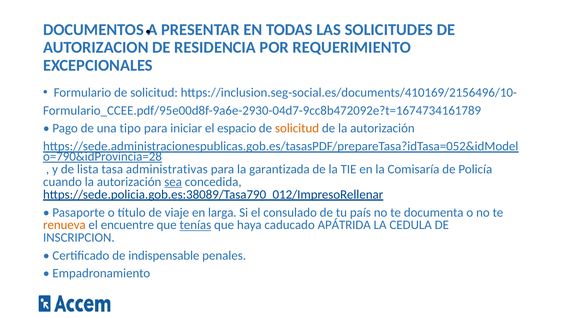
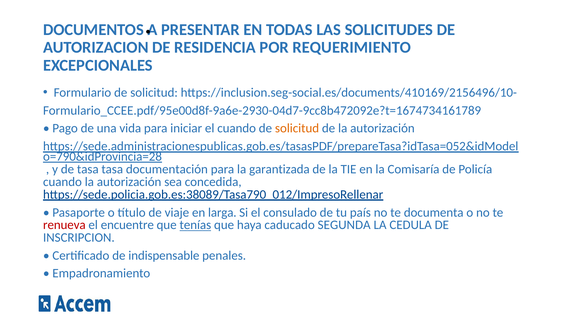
tipo: tipo -> vida
el espacio: espacio -> cuando
de lista: lista -> tasa
administrativas: administrativas -> documentación
sea underline: present -> none
renueva colour: orange -> red
APÁTRIDA: APÁTRIDA -> SEGUNDA
